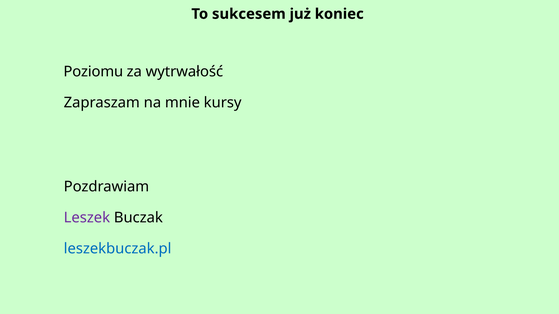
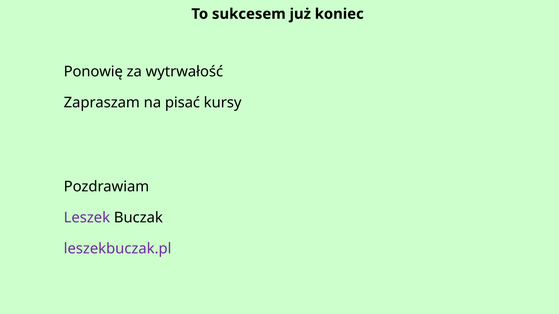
Poziomu: Poziomu -> Ponowię
mnie: mnie -> pisać
leszekbuczak.pl colour: blue -> purple
